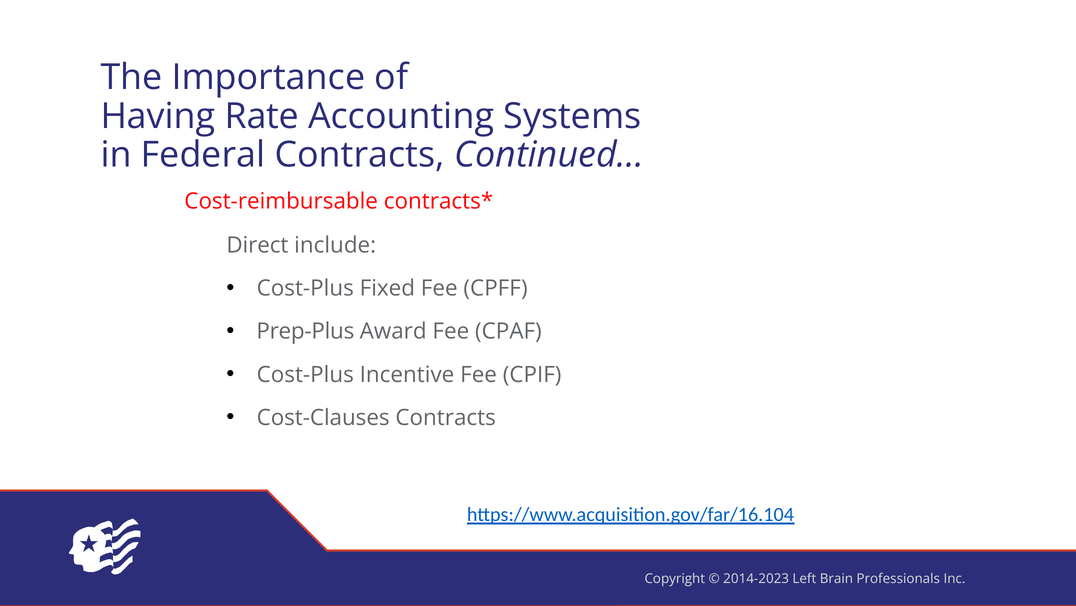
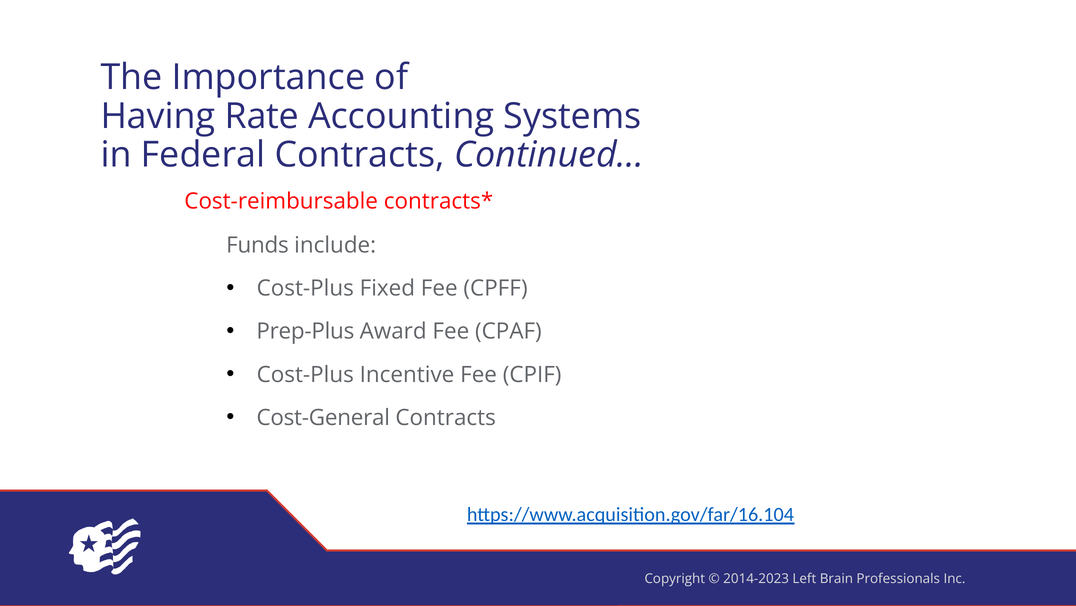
Direct: Direct -> Funds
Cost-Clauses: Cost-Clauses -> Cost-General
